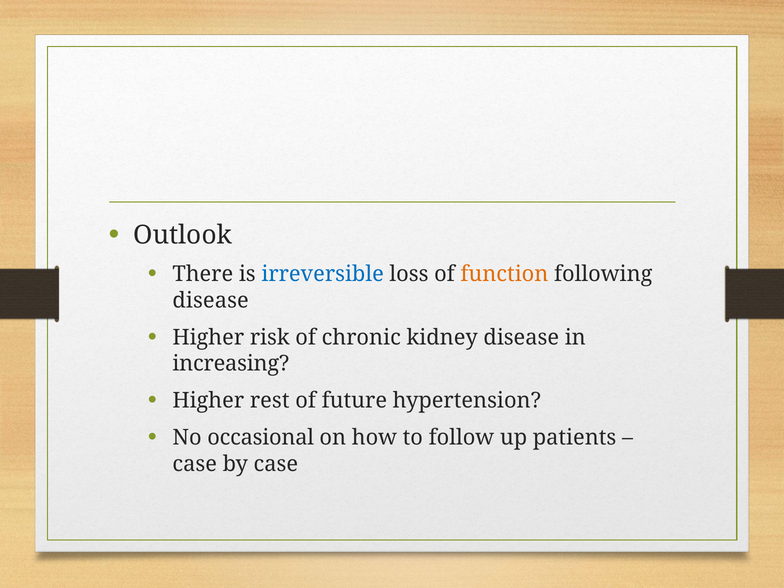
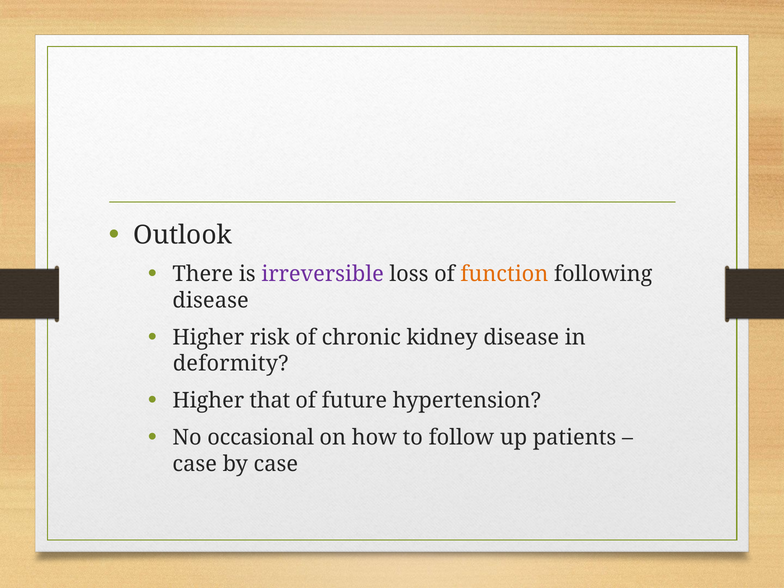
irreversible colour: blue -> purple
increasing: increasing -> deformity
rest: rest -> that
